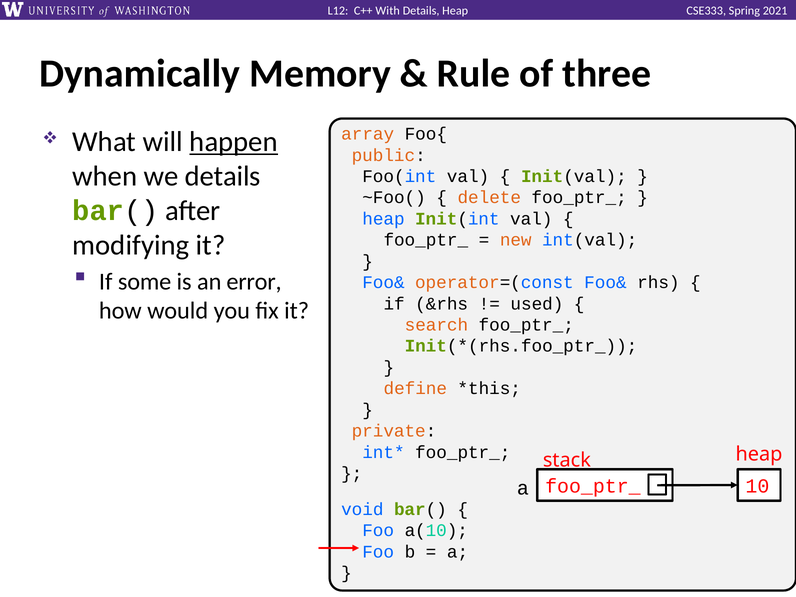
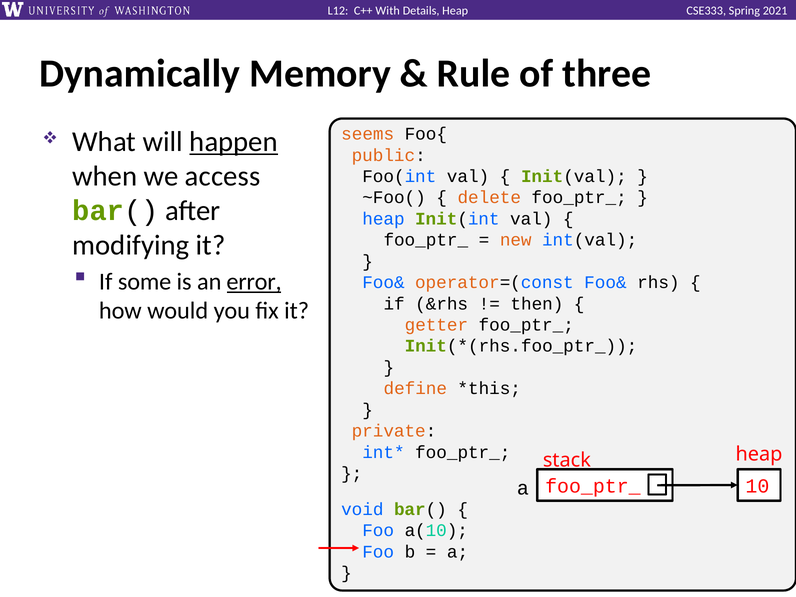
array: array -> seems
we details: details -> access
error underline: none -> present
used: used -> then
search: search -> getter
